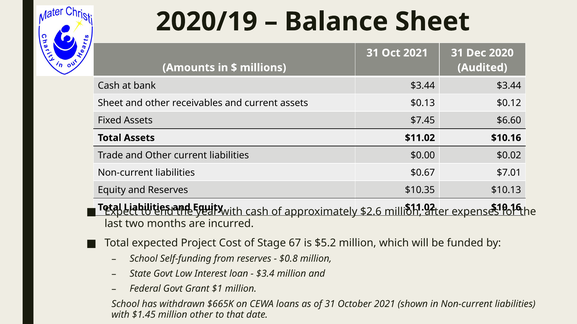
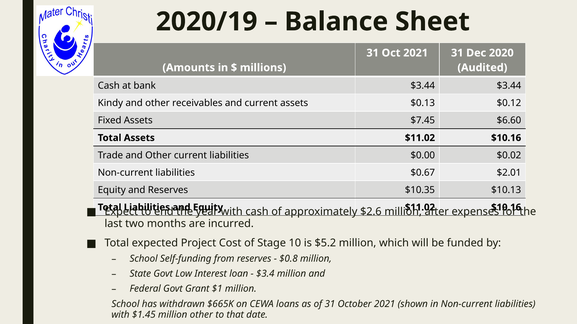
Sheet at (110, 103): Sheet -> Kindy
$7.01: $7.01 -> $2.01
67: 67 -> 10
